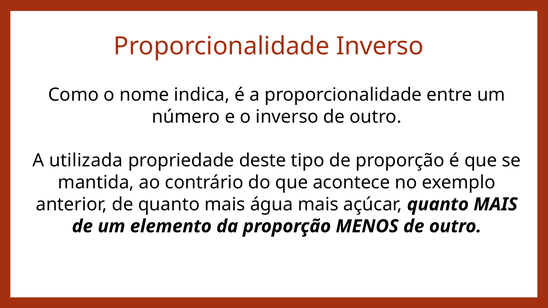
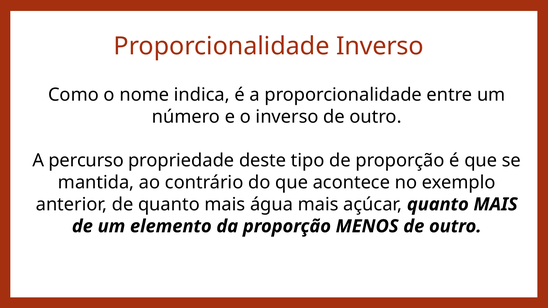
utilizada: utilizada -> percurso
